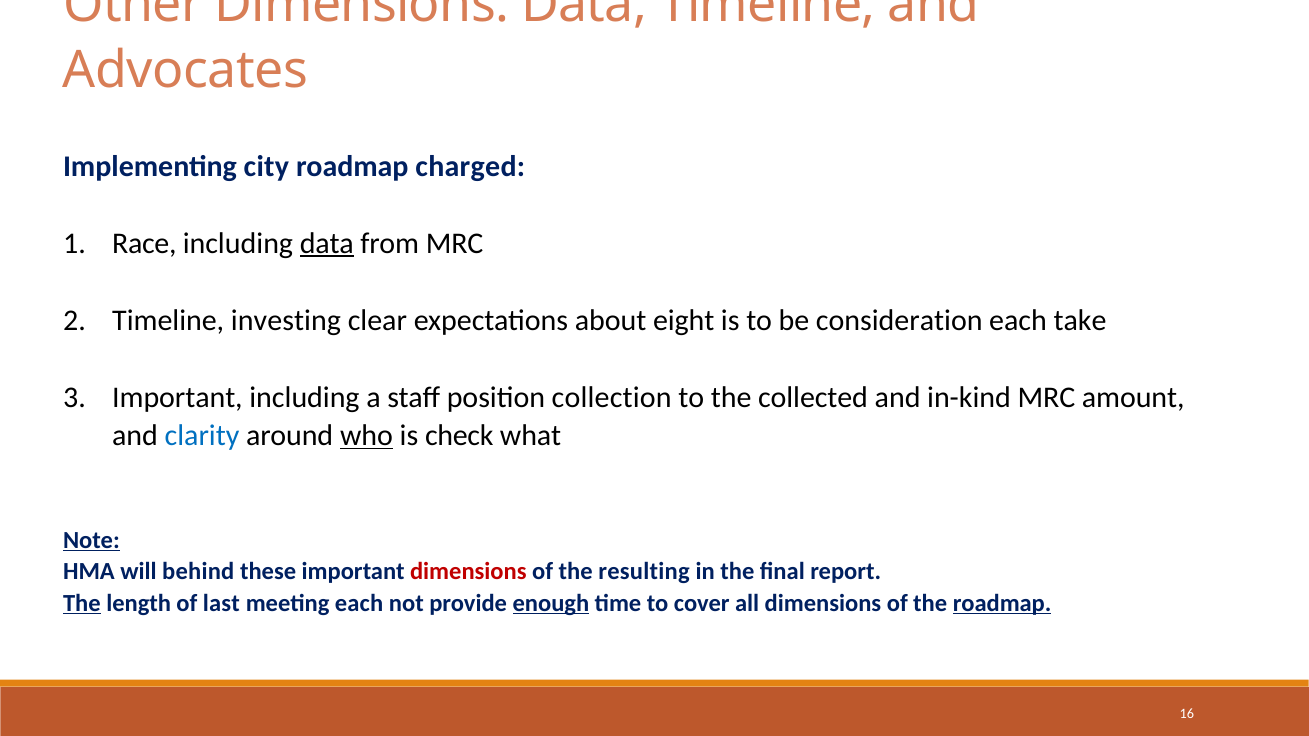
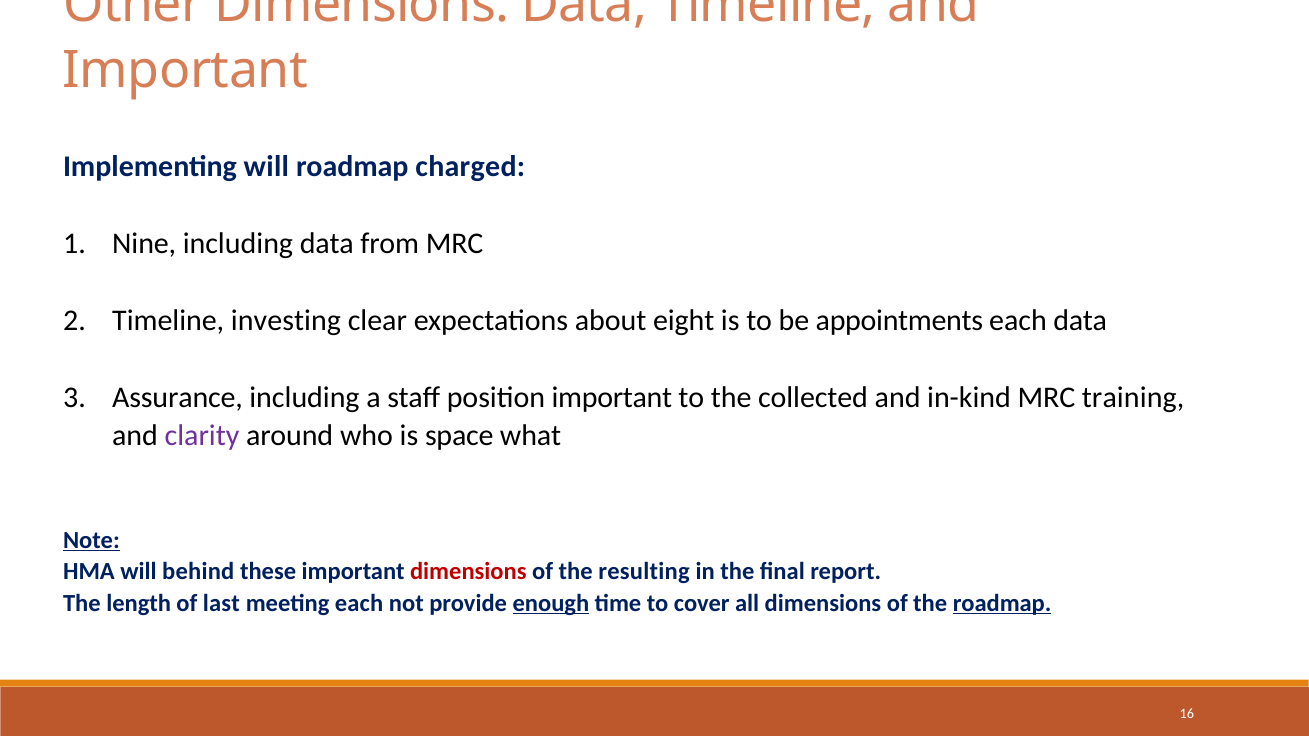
Advocates at (185, 71): Advocates -> Important
Implementing city: city -> will
Race: Race -> Nine
data at (327, 243) underline: present -> none
consideration: consideration -> appointments
each take: take -> data
Important at (177, 397): Important -> Assurance
position collection: collection -> important
amount: amount -> training
clarity colour: blue -> purple
who underline: present -> none
check: check -> space
The at (82, 603) underline: present -> none
